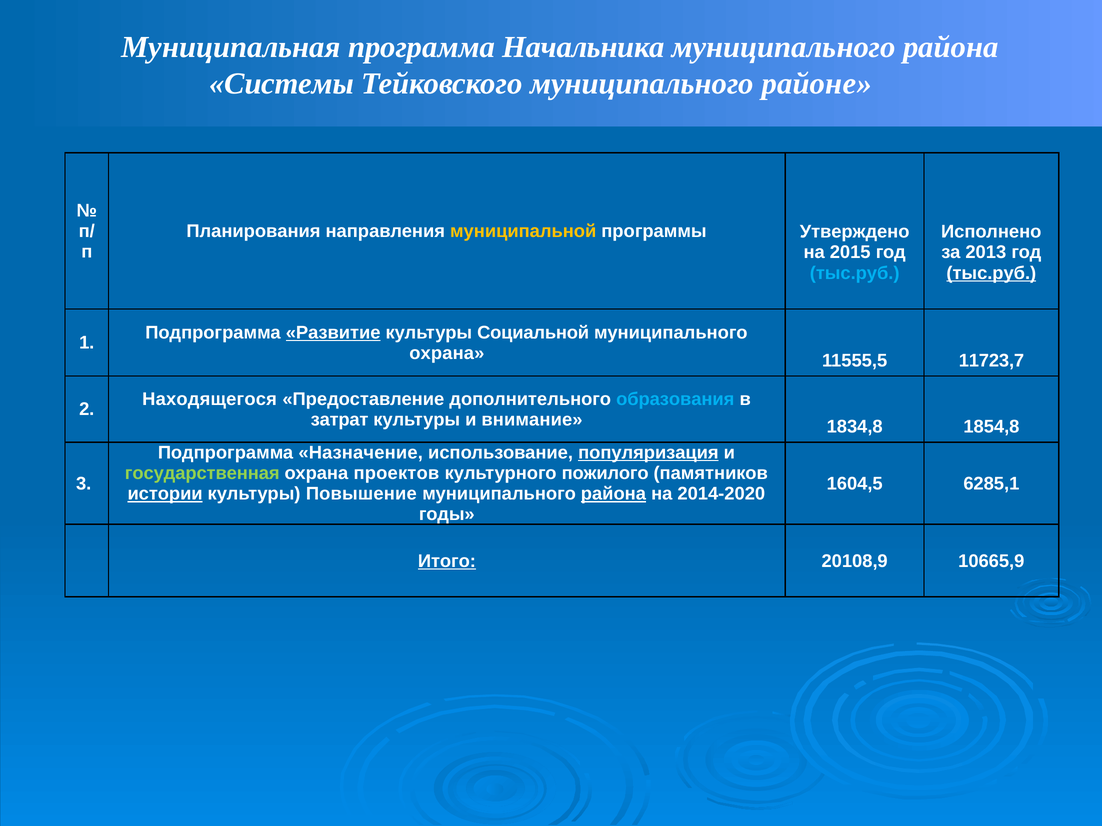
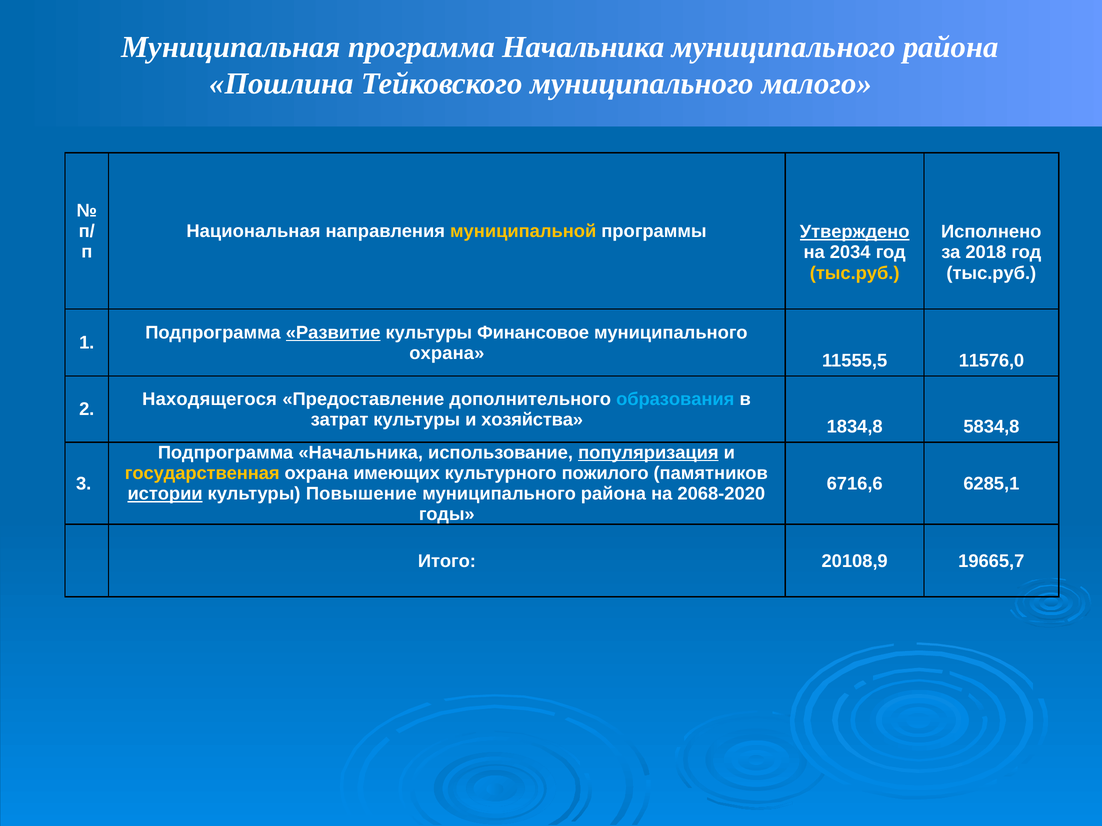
Системы: Системы -> Пошлина
районе: районе -> малого
Планирования: Планирования -> Национальная
Утверждено underline: none -> present
2015: 2015 -> 2034
2013: 2013 -> 2018
тыс.руб at (855, 273) colour: light blue -> yellow
тыс.руб at (991, 273) underline: present -> none
Социальной: Социальной -> Финансовое
11723,7: 11723,7 -> 11576,0
внимание: внимание -> хозяйства
1854,8: 1854,8 -> 5834,8
Подпрограмма Назначение: Назначение -> Начальника
государственная colour: light green -> yellow
проектов: проектов -> имеющих
1604,5: 1604,5 -> 6716,6
района at (613, 494) underline: present -> none
2014-2020: 2014-2020 -> 2068-2020
Итого underline: present -> none
10665,9: 10665,9 -> 19665,7
